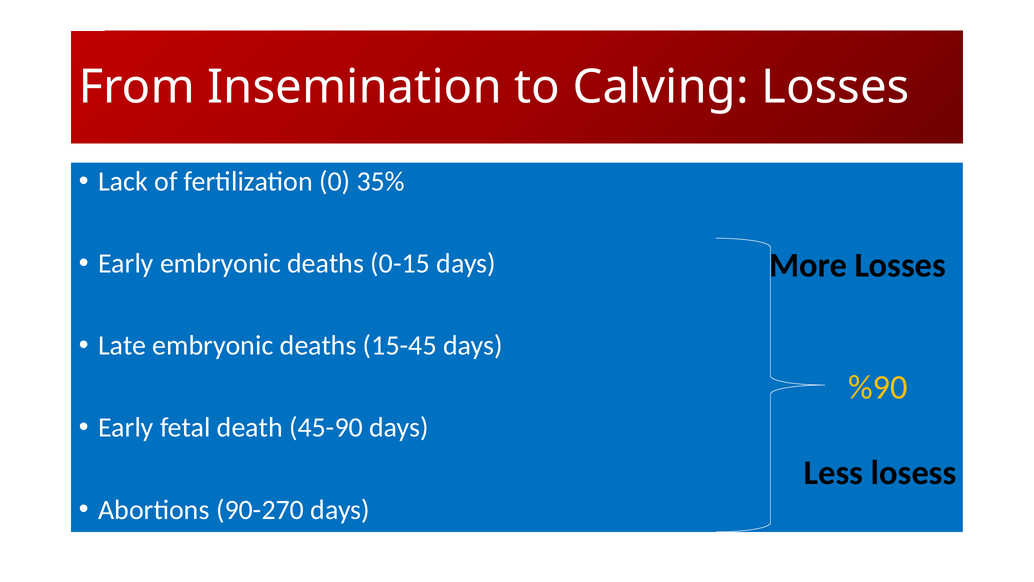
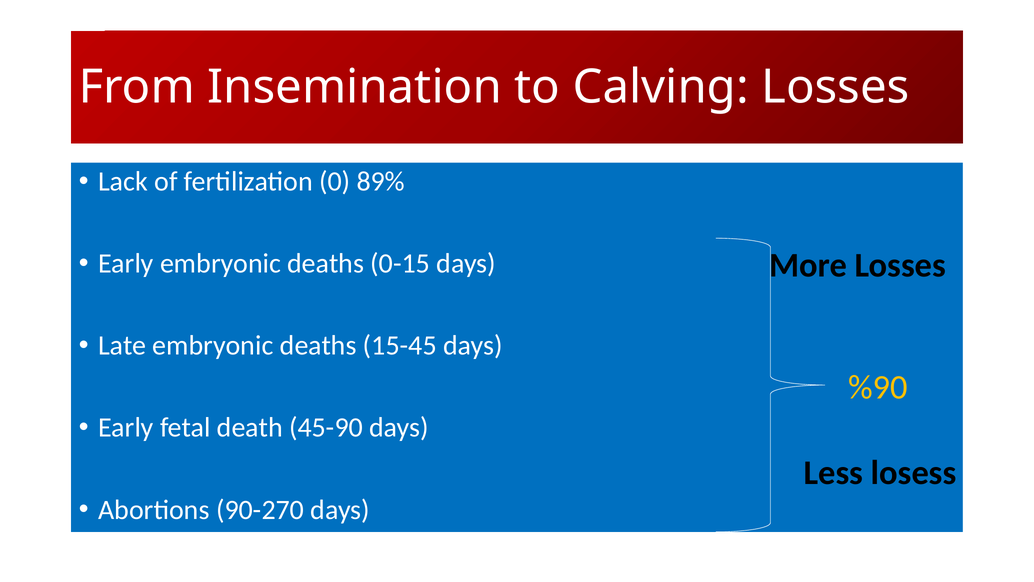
35%: 35% -> 89%
